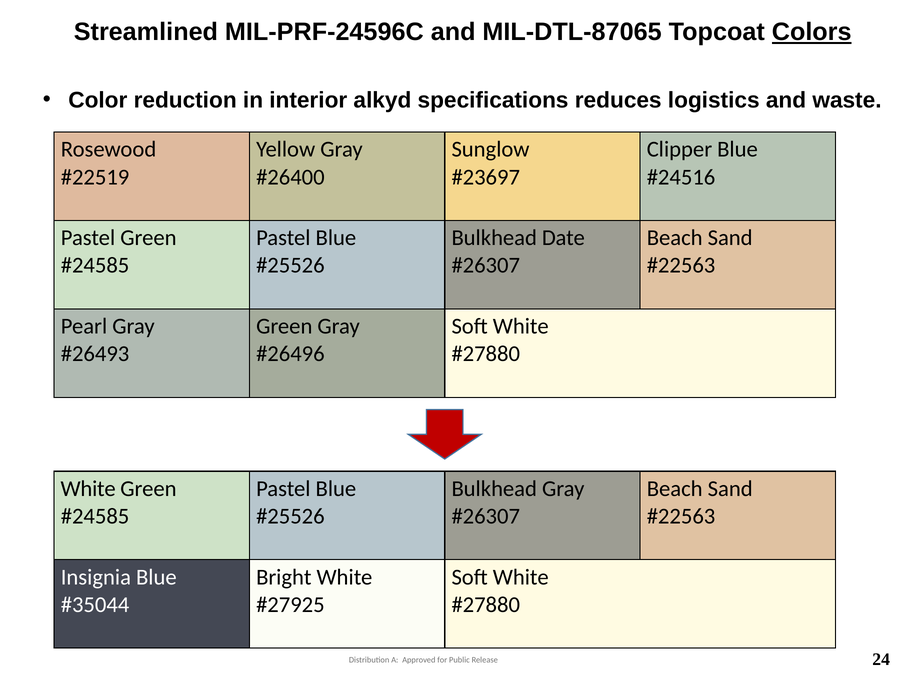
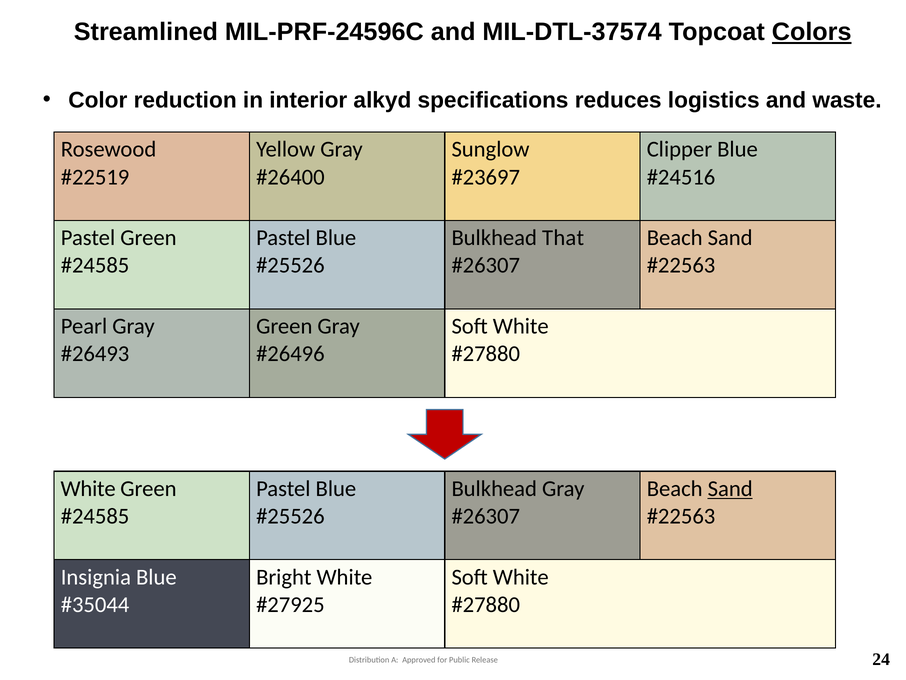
MIL-DTL-87065: MIL-DTL-87065 -> MIL-DTL-37574
Date: Date -> That
Sand at (730, 488) underline: none -> present
